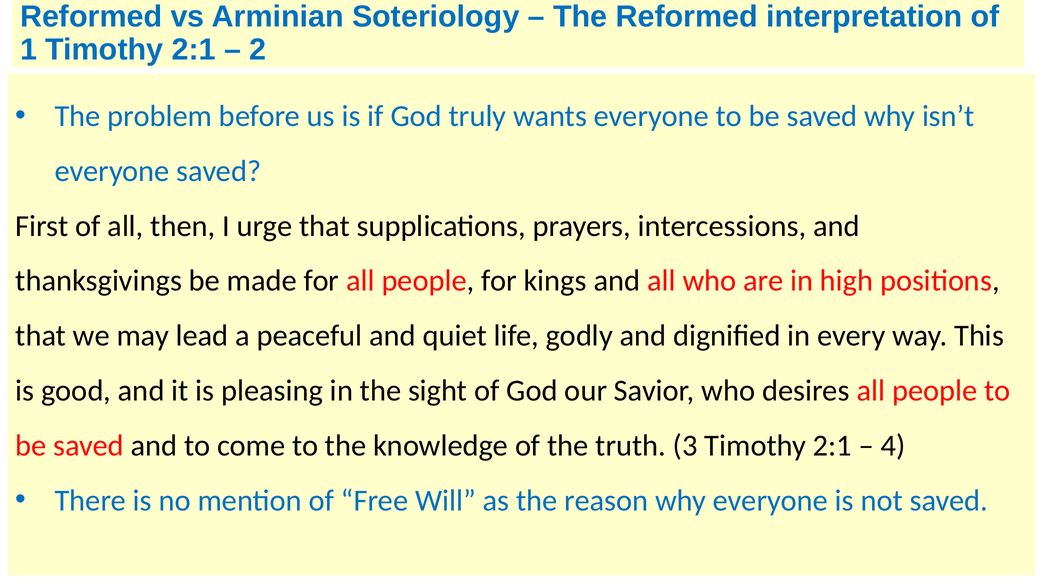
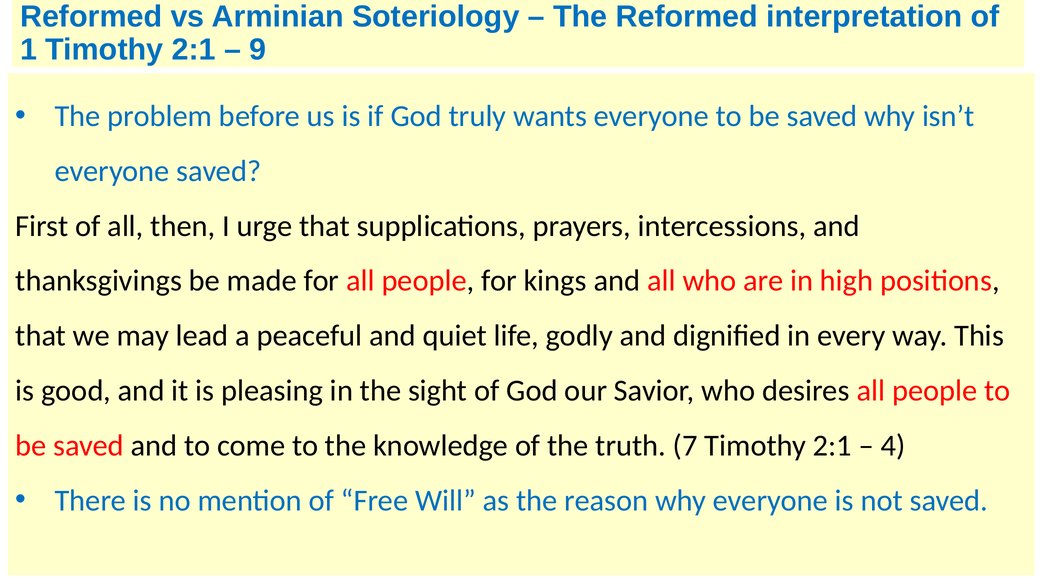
2: 2 -> 9
3: 3 -> 7
